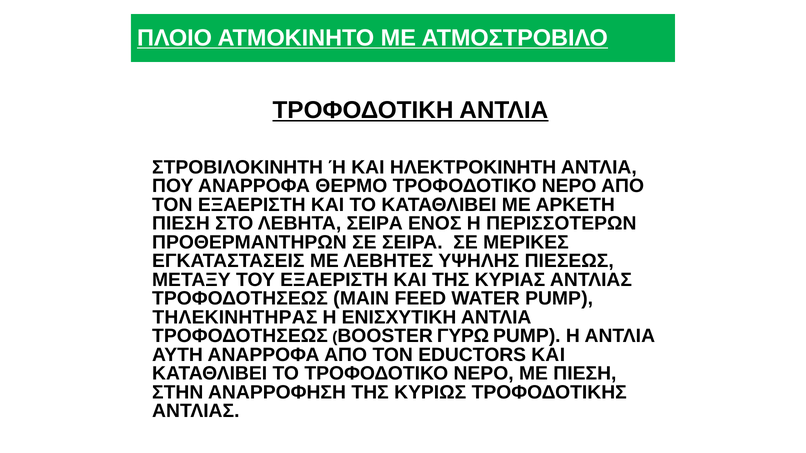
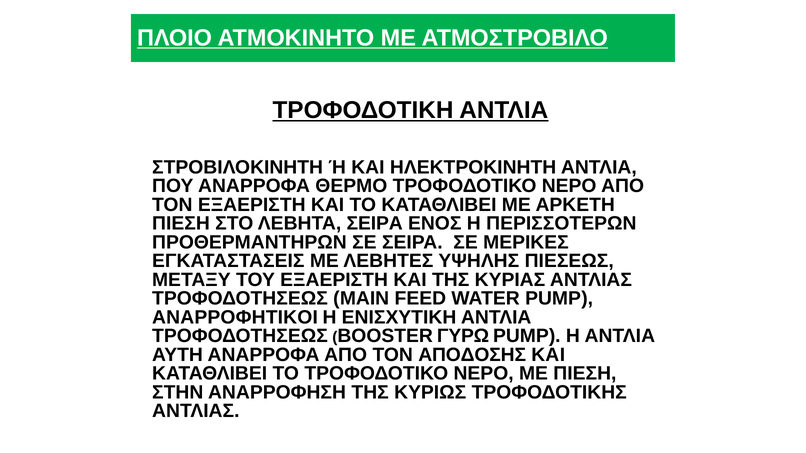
ΤΗΛΕΚΙΝΗΤΗΡΑΣ: ΤΗΛΕΚΙΝΗΤΗΡΑΣ -> ΑΝΑΡΡΟΦΗΤΙΚΟΙ
EDUCTORS: EDUCTORS -> ΑΠΟΔΟΣΗΣ
